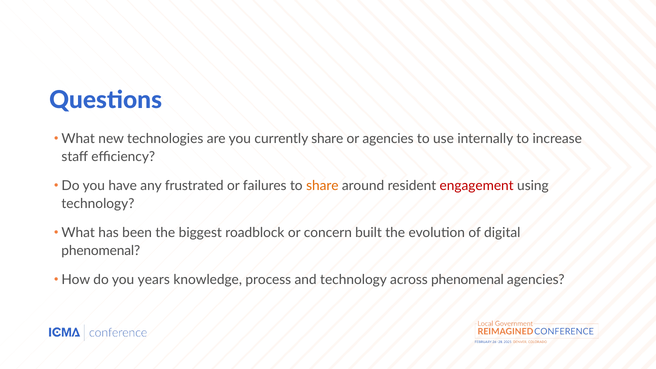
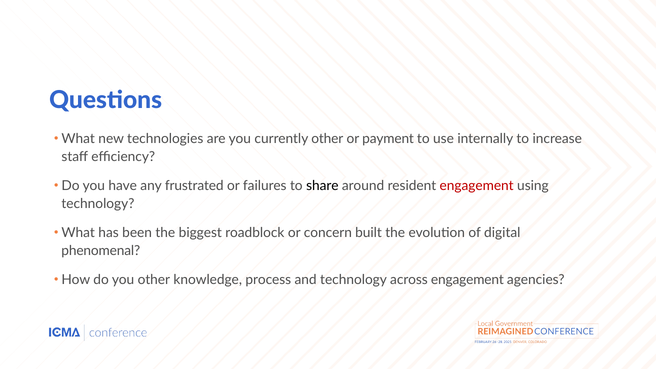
currently share: share -> other
or agencies: agencies -> payment
share at (322, 186) colour: orange -> black
you years: years -> other
across phenomenal: phenomenal -> engagement
